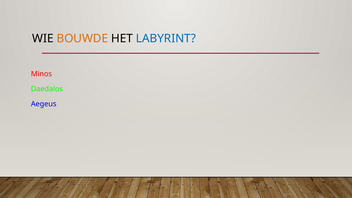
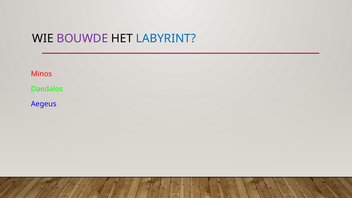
BOUWDE colour: orange -> purple
